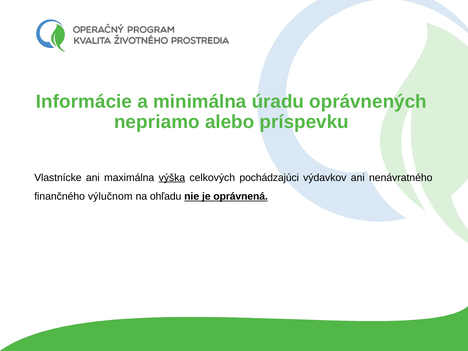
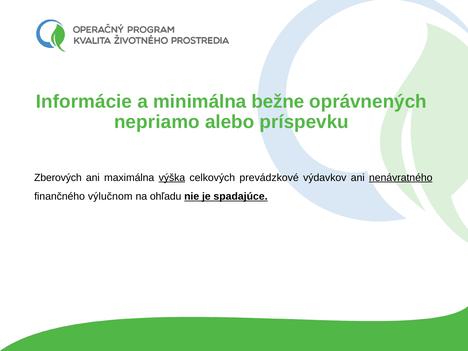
úradu: úradu -> bežne
Vlastnícke: Vlastnícke -> Zberových
pochádzajúci: pochádzajúci -> prevádzkové
nenávratného underline: none -> present
oprávnená: oprávnená -> spadajúce
